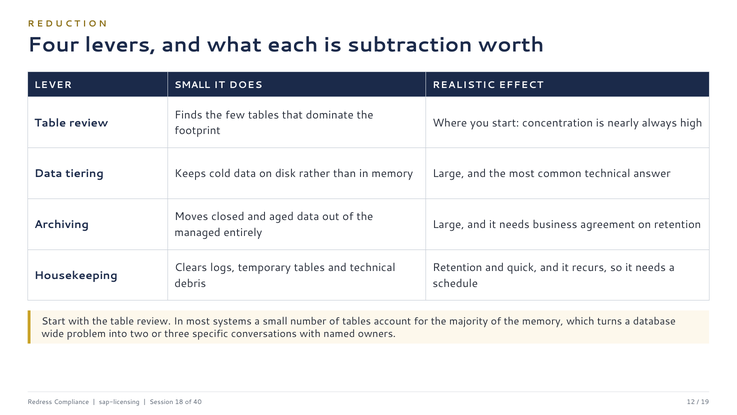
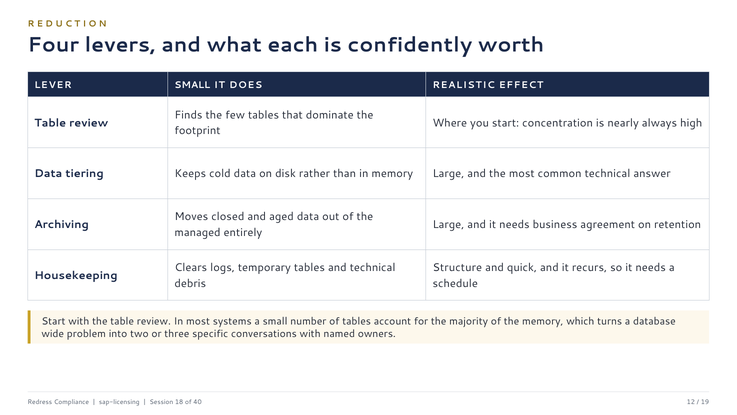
subtraction: subtraction -> confidently
Retention at (457, 267): Retention -> Structure
